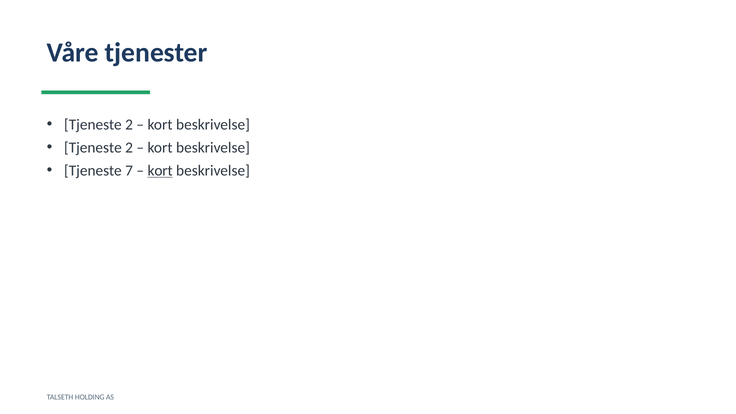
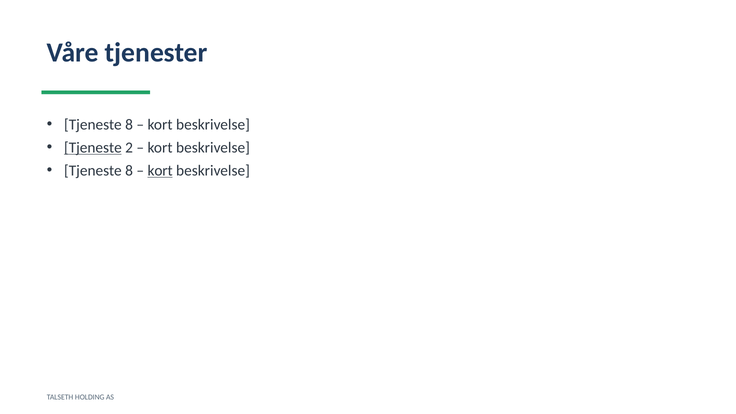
2 at (129, 125): 2 -> 8
Tjeneste at (93, 148) underline: none -> present
7 at (129, 171): 7 -> 8
